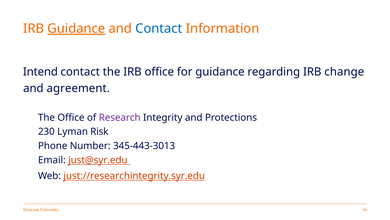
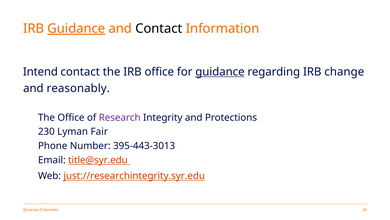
Contact at (159, 29) colour: blue -> black
guidance at (220, 72) underline: none -> present
agreement: agreement -> reasonably
Risk: Risk -> Fair
345-443-3013: 345-443-3013 -> 395-443-3013
just@syr.edu: just@syr.edu -> title@syr.edu
